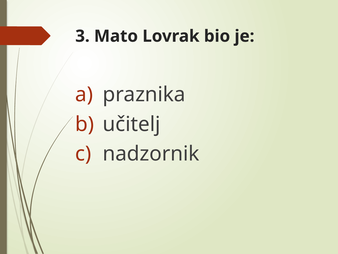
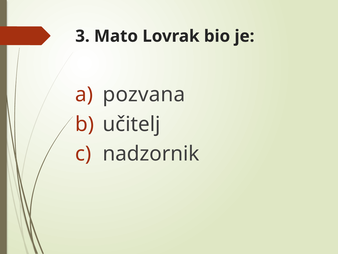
praznika: praznika -> pozvana
